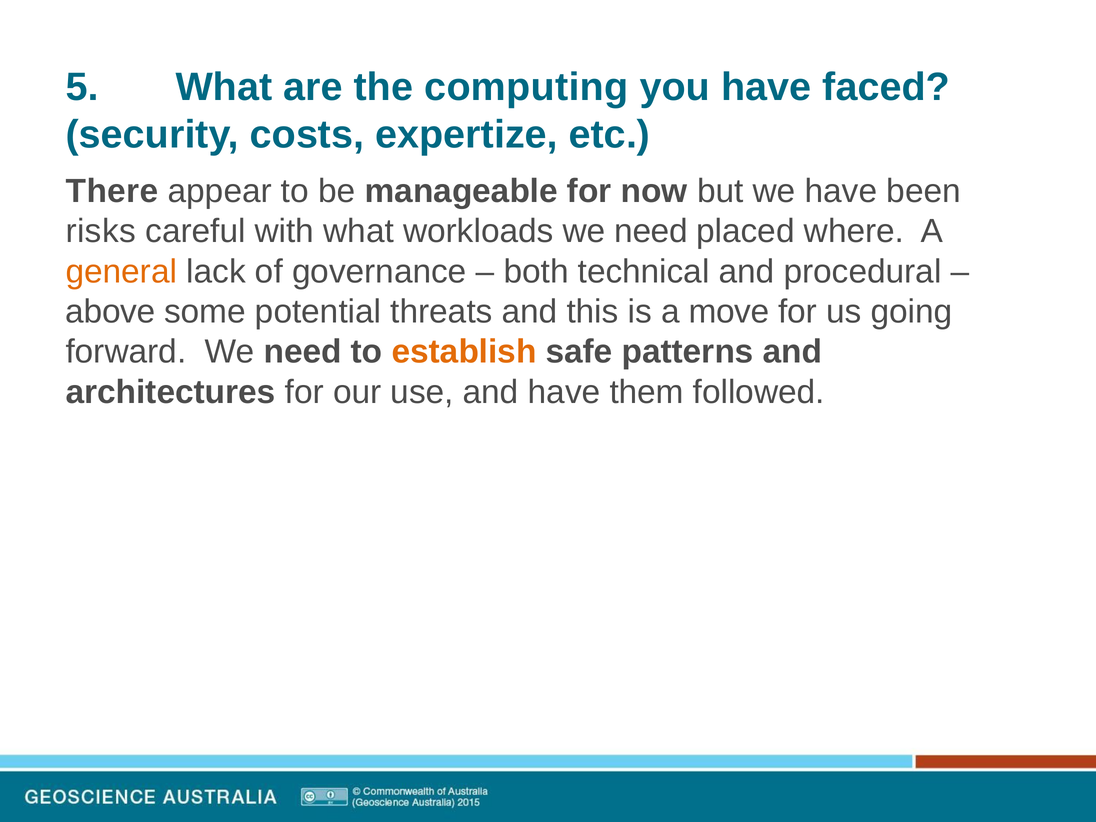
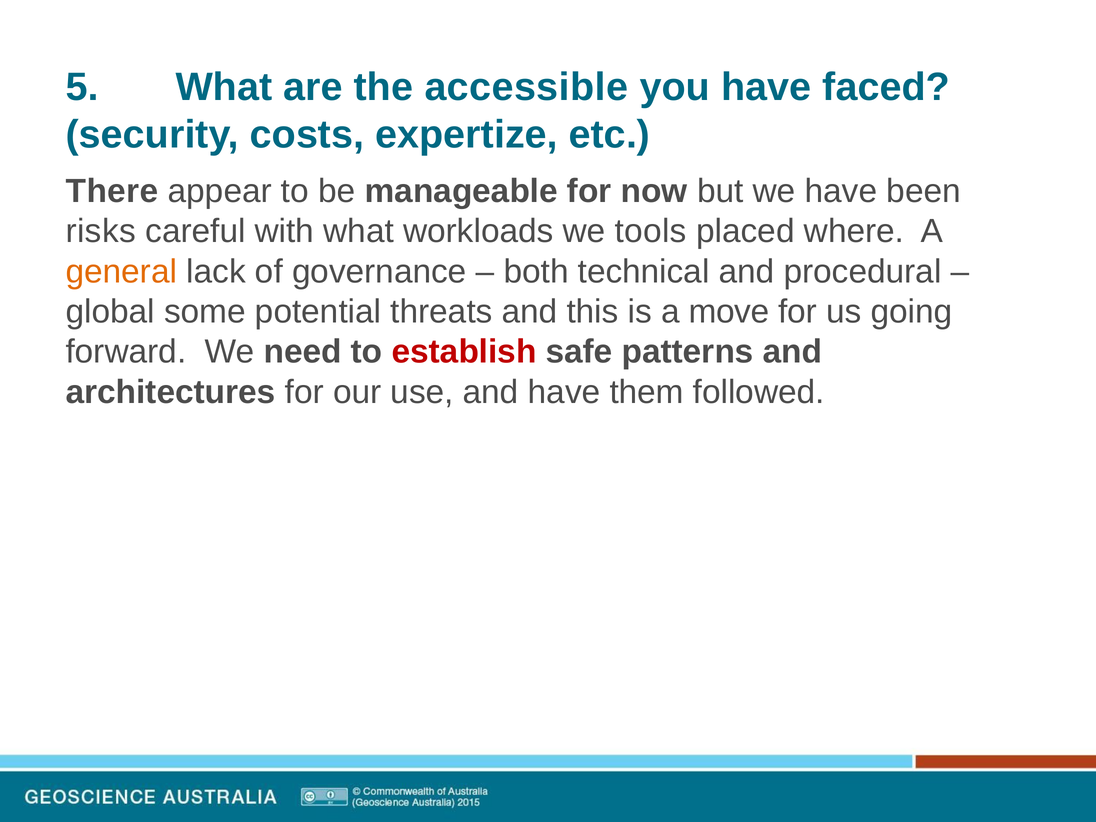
computing: computing -> accessible
workloads we need: need -> tools
above: above -> global
establish colour: orange -> red
